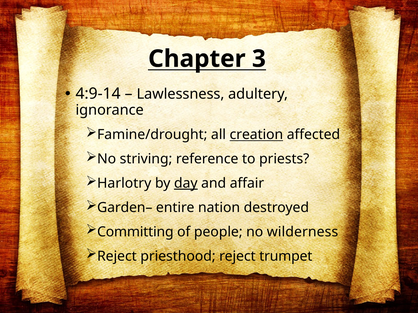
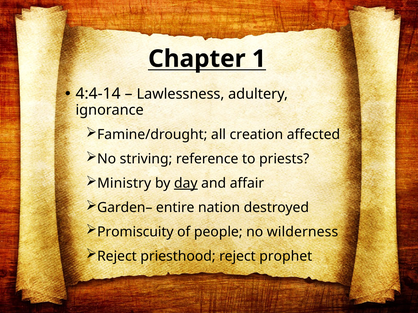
3: 3 -> 1
4:9-14: 4:9-14 -> 4:4-14
creation underline: present -> none
Harlotry: Harlotry -> Ministry
Committing: Committing -> Promiscuity
trumpet: trumpet -> prophet
